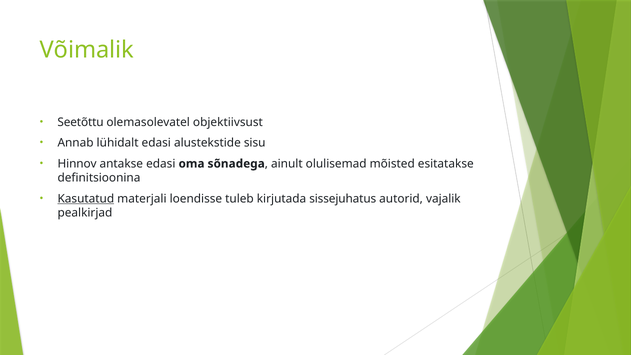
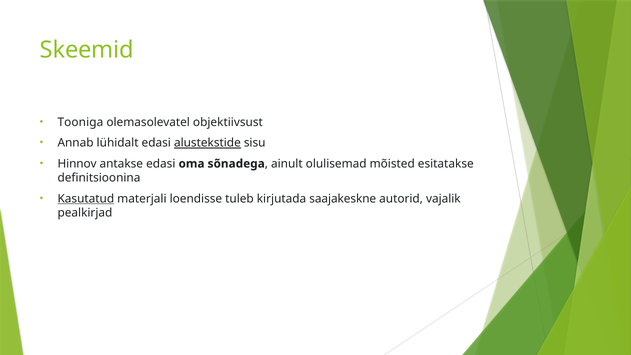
Võimalik: Võimalik -> Skeemid
Seetõttu: Seetõttu -> Tooniga
alustekstide underline: none -> present
sissejuhatus: sissejuhatus -> saajakeskne
